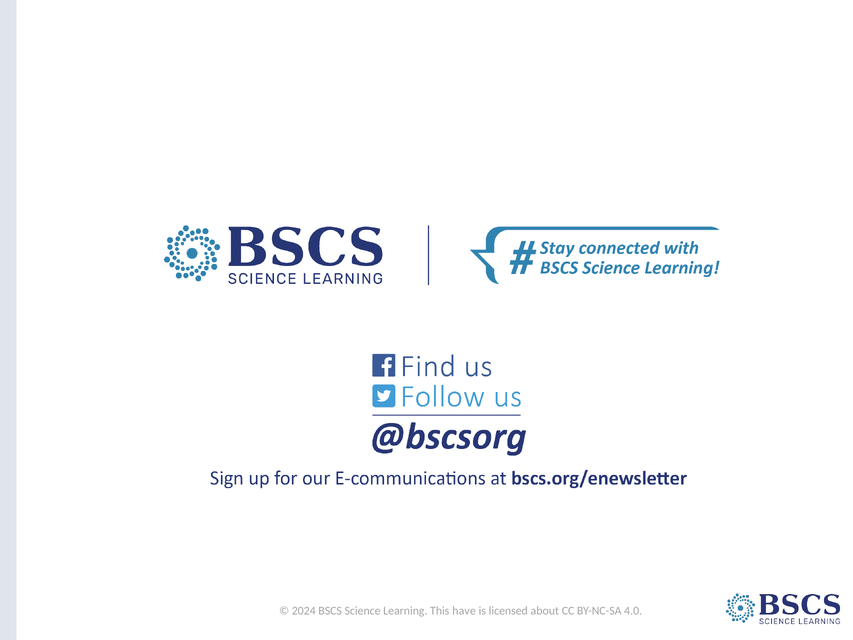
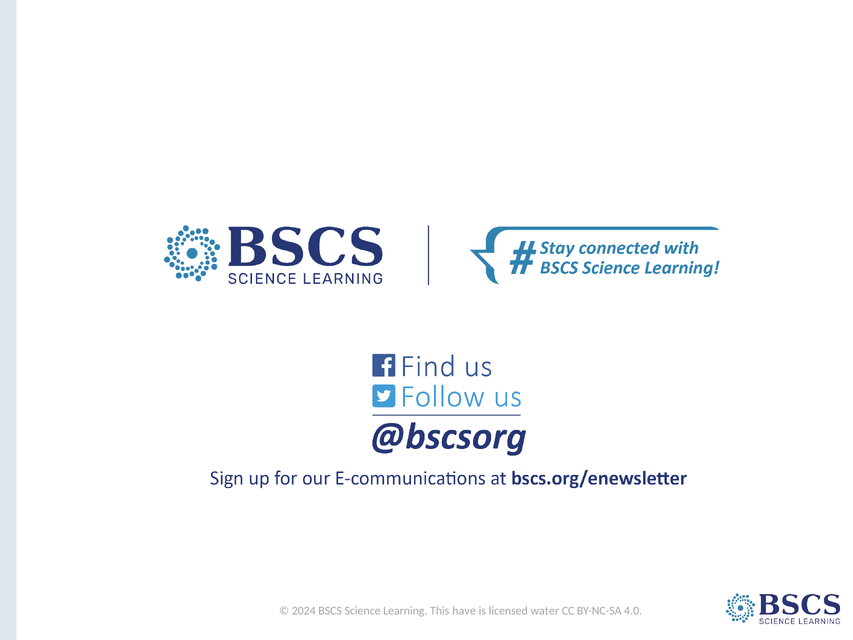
about: about -> water
